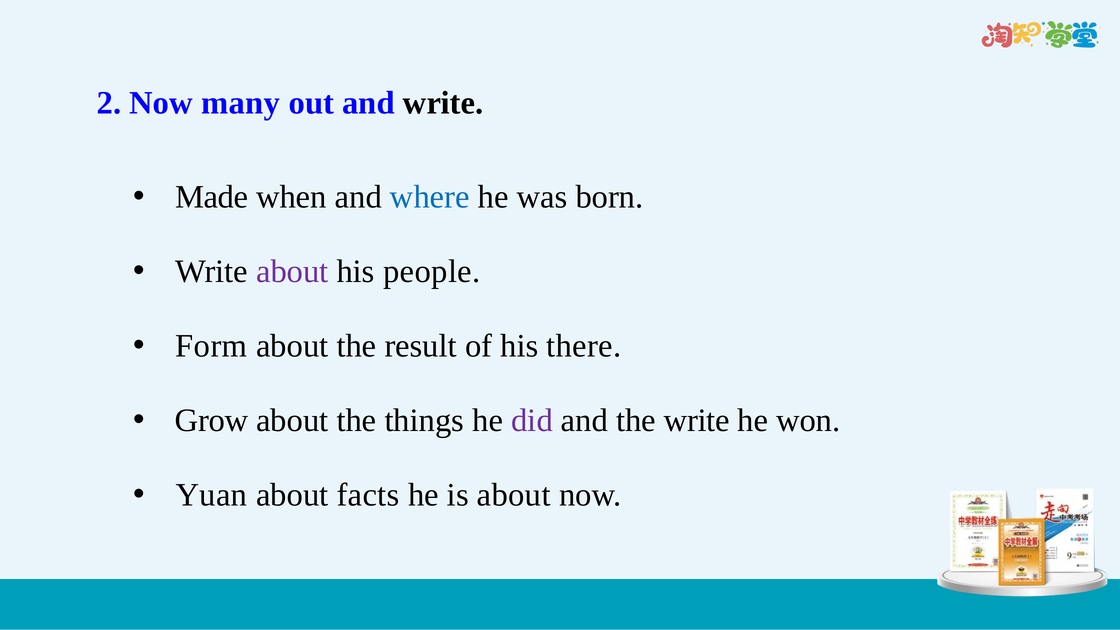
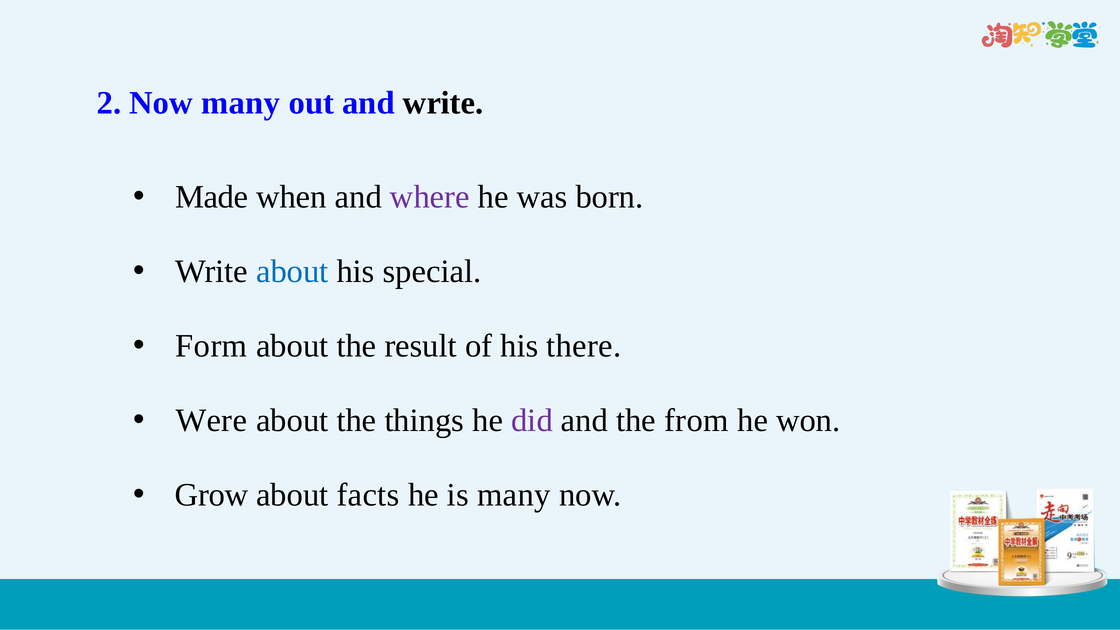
where colour: blue -> purple
about at (292, 272) colour: purple -> blue
people: people -> special
Grow: Grow -> Were
the write: write -> from
Yuan: Yuan -> Grow
is about: about -> many
